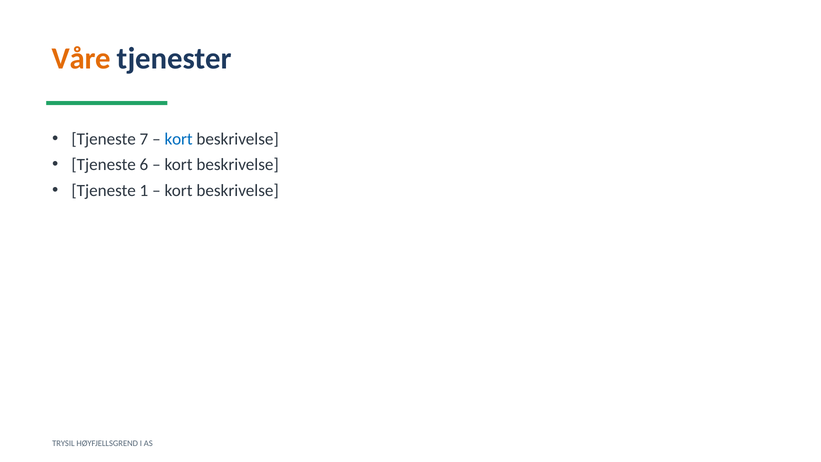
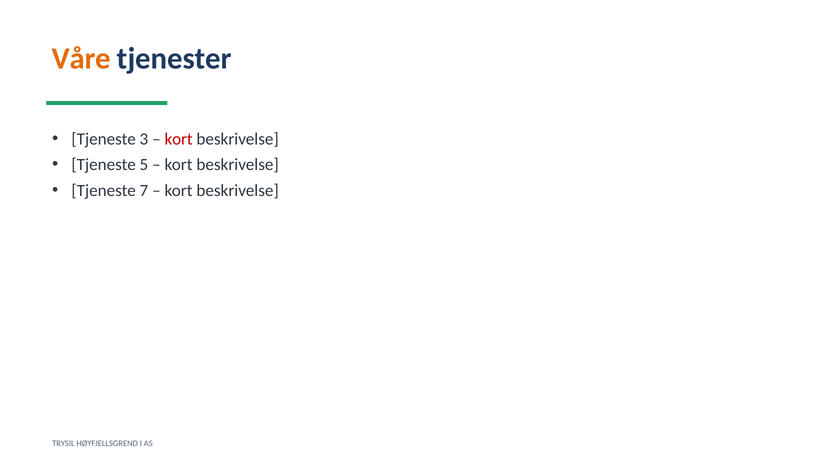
7: 7 -> 3
kort at (179, 139) colour: blue -> red
6: 6 -> 5
1: 1 -> 7
